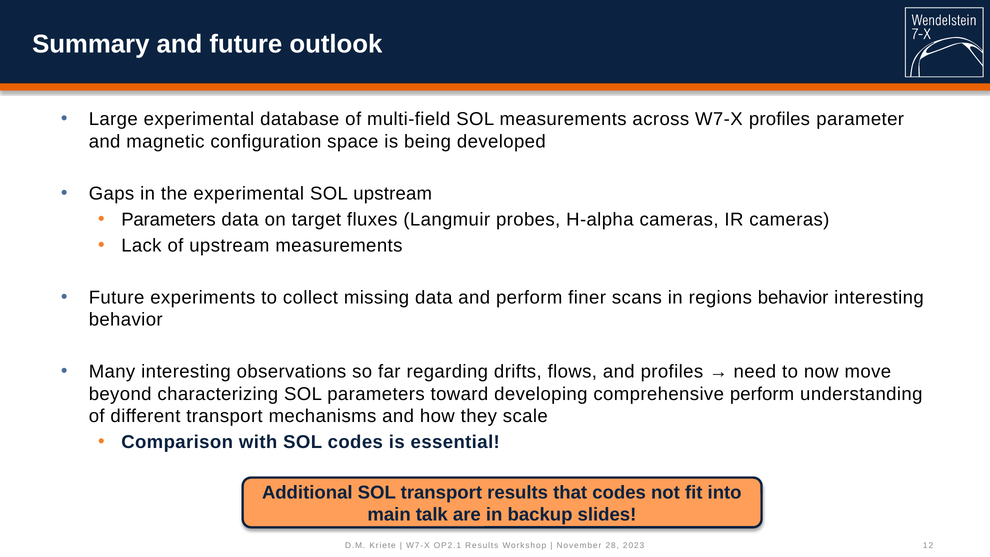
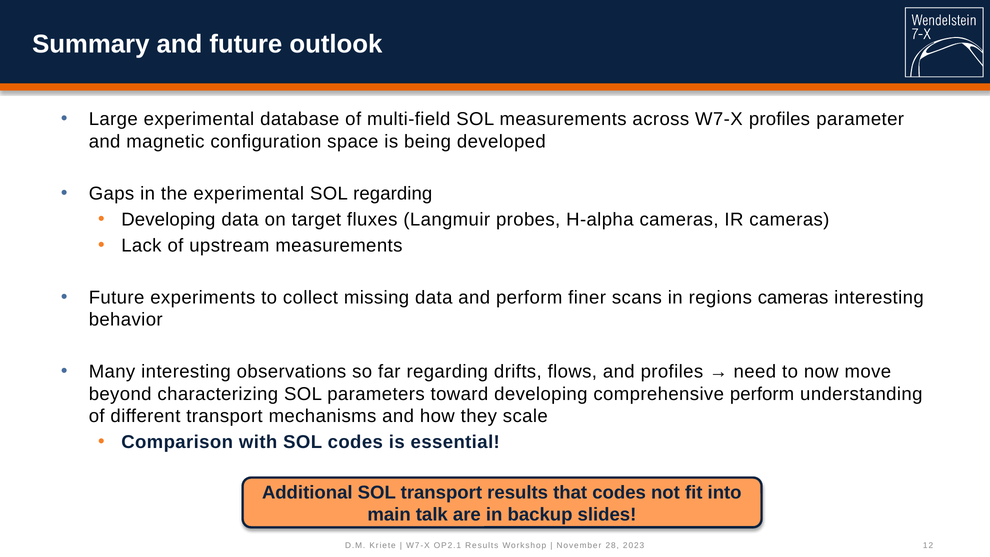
SOL upstream: upstream -> regarding
Parameters at (168, 219): Parameters -> Developing
regions behavior: behavior -> cameras
